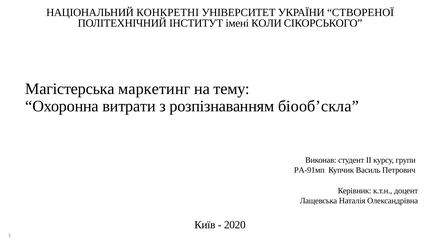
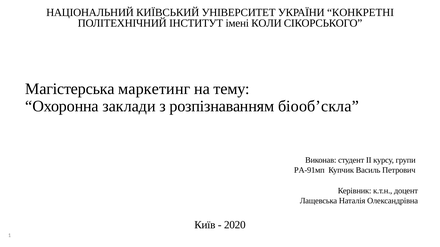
КОНКРЕТНІ: КОНКРЕТНІ -> КИЇВСЬКИЙ
СТВОРЕНОЇ: СТВОРЕНОЇ -> КОНКРЕТНІ
витрати: витрати -> заклади
